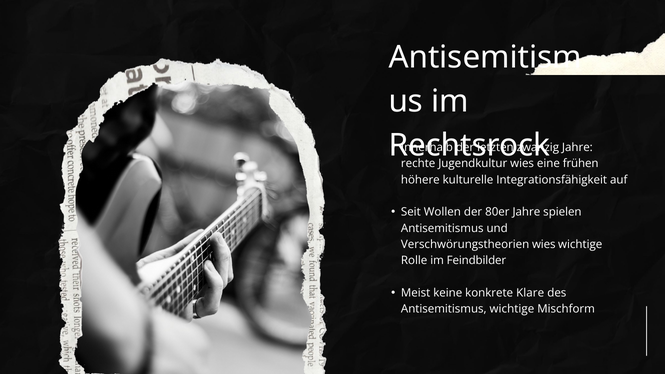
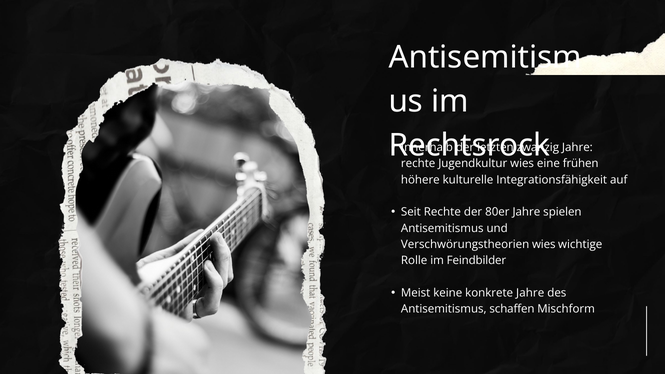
Seit Wollen: Wollen -> Rechte
konkrete Klare: Klare -> Jahre
Antisemitismus wichtige: wichtige -> schaffen
